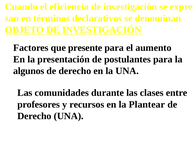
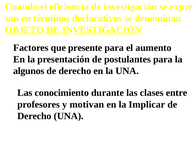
comunidades: comunidades -> conocimiento
recursos: recursos -> motivan
Plantear: Plantear -> Implicar
